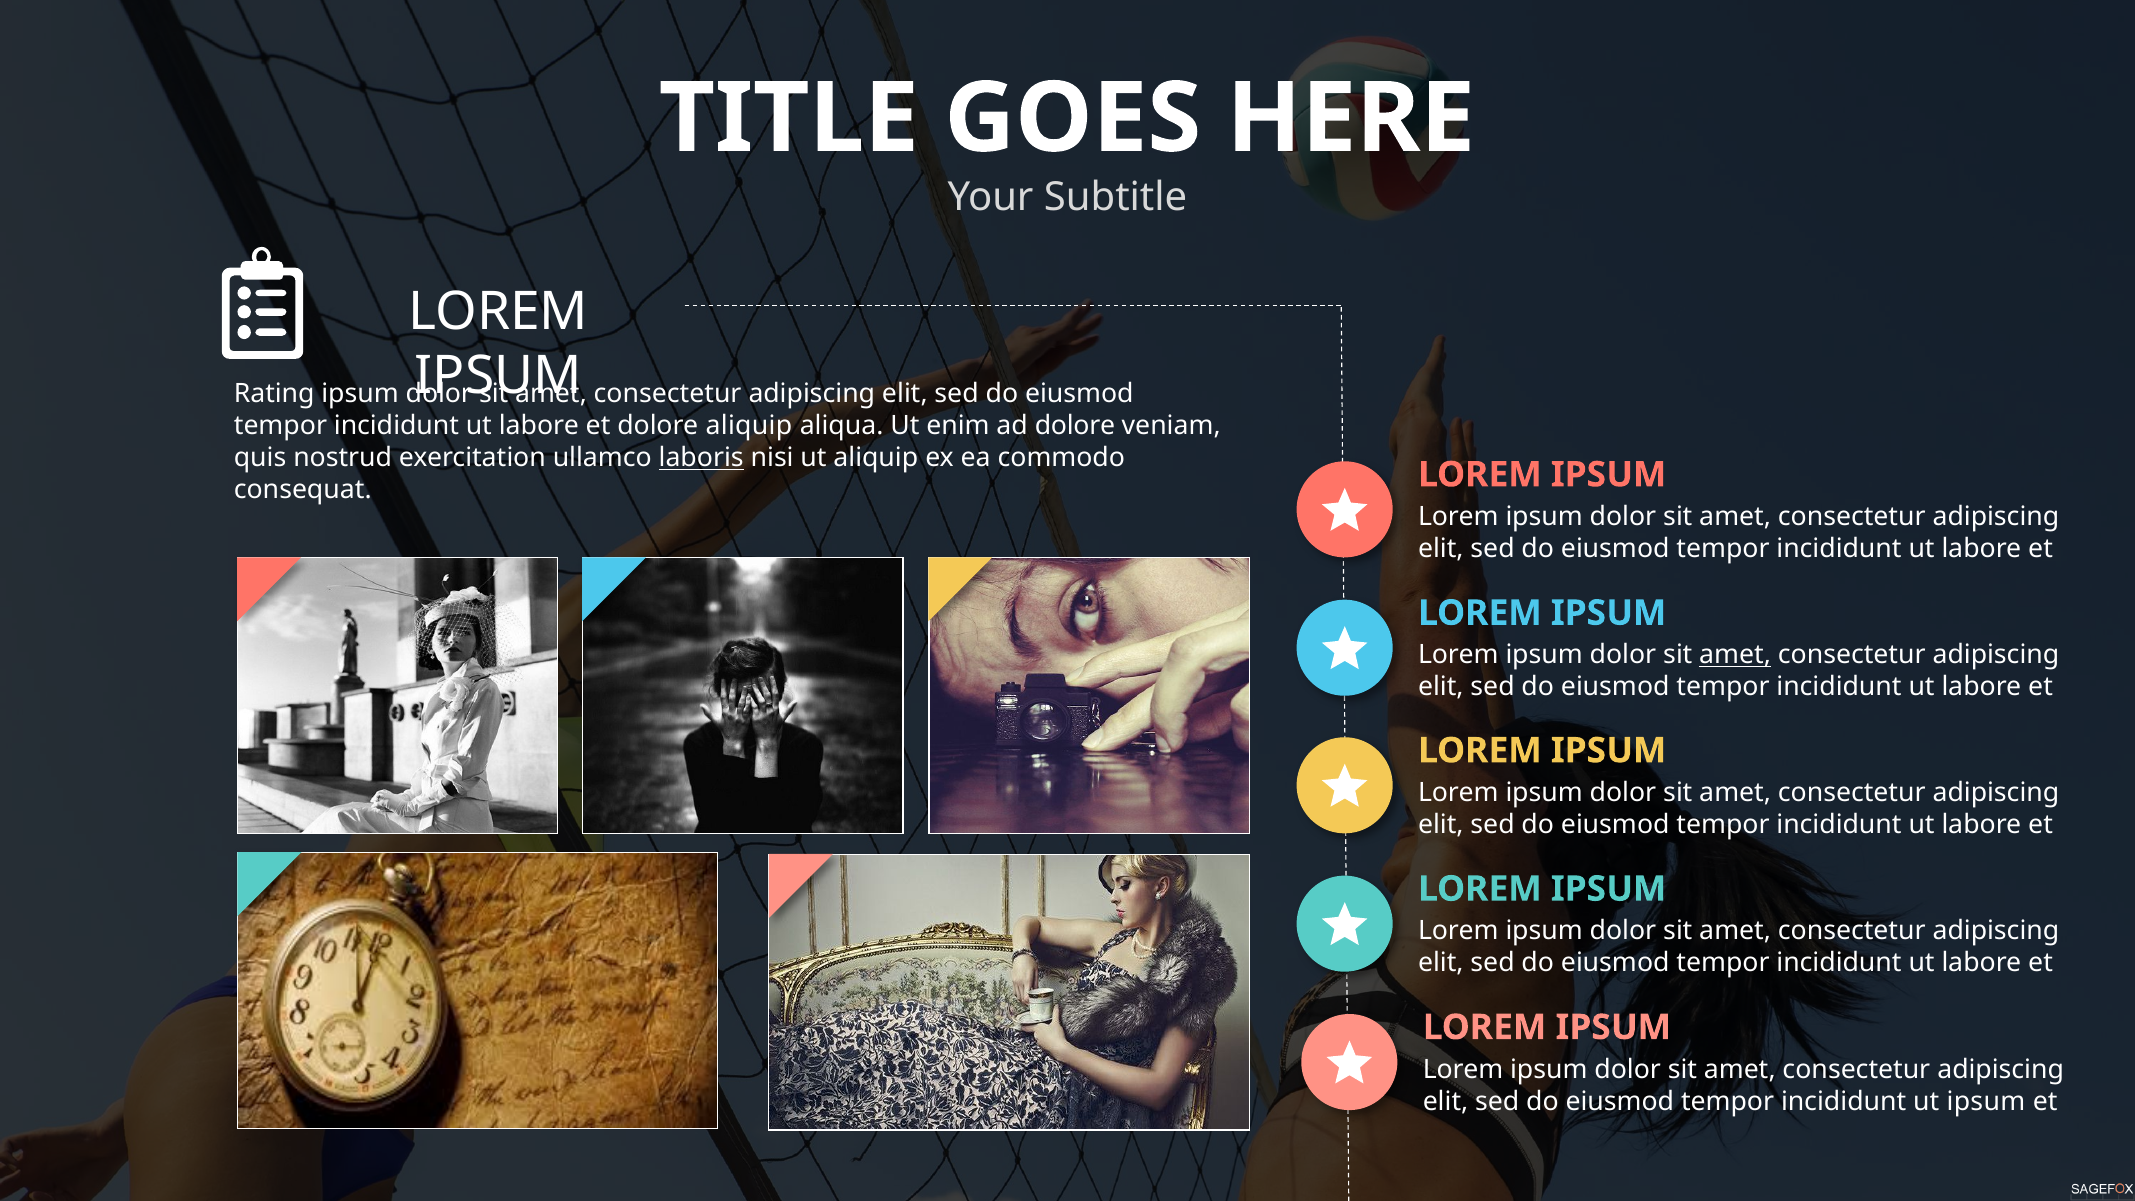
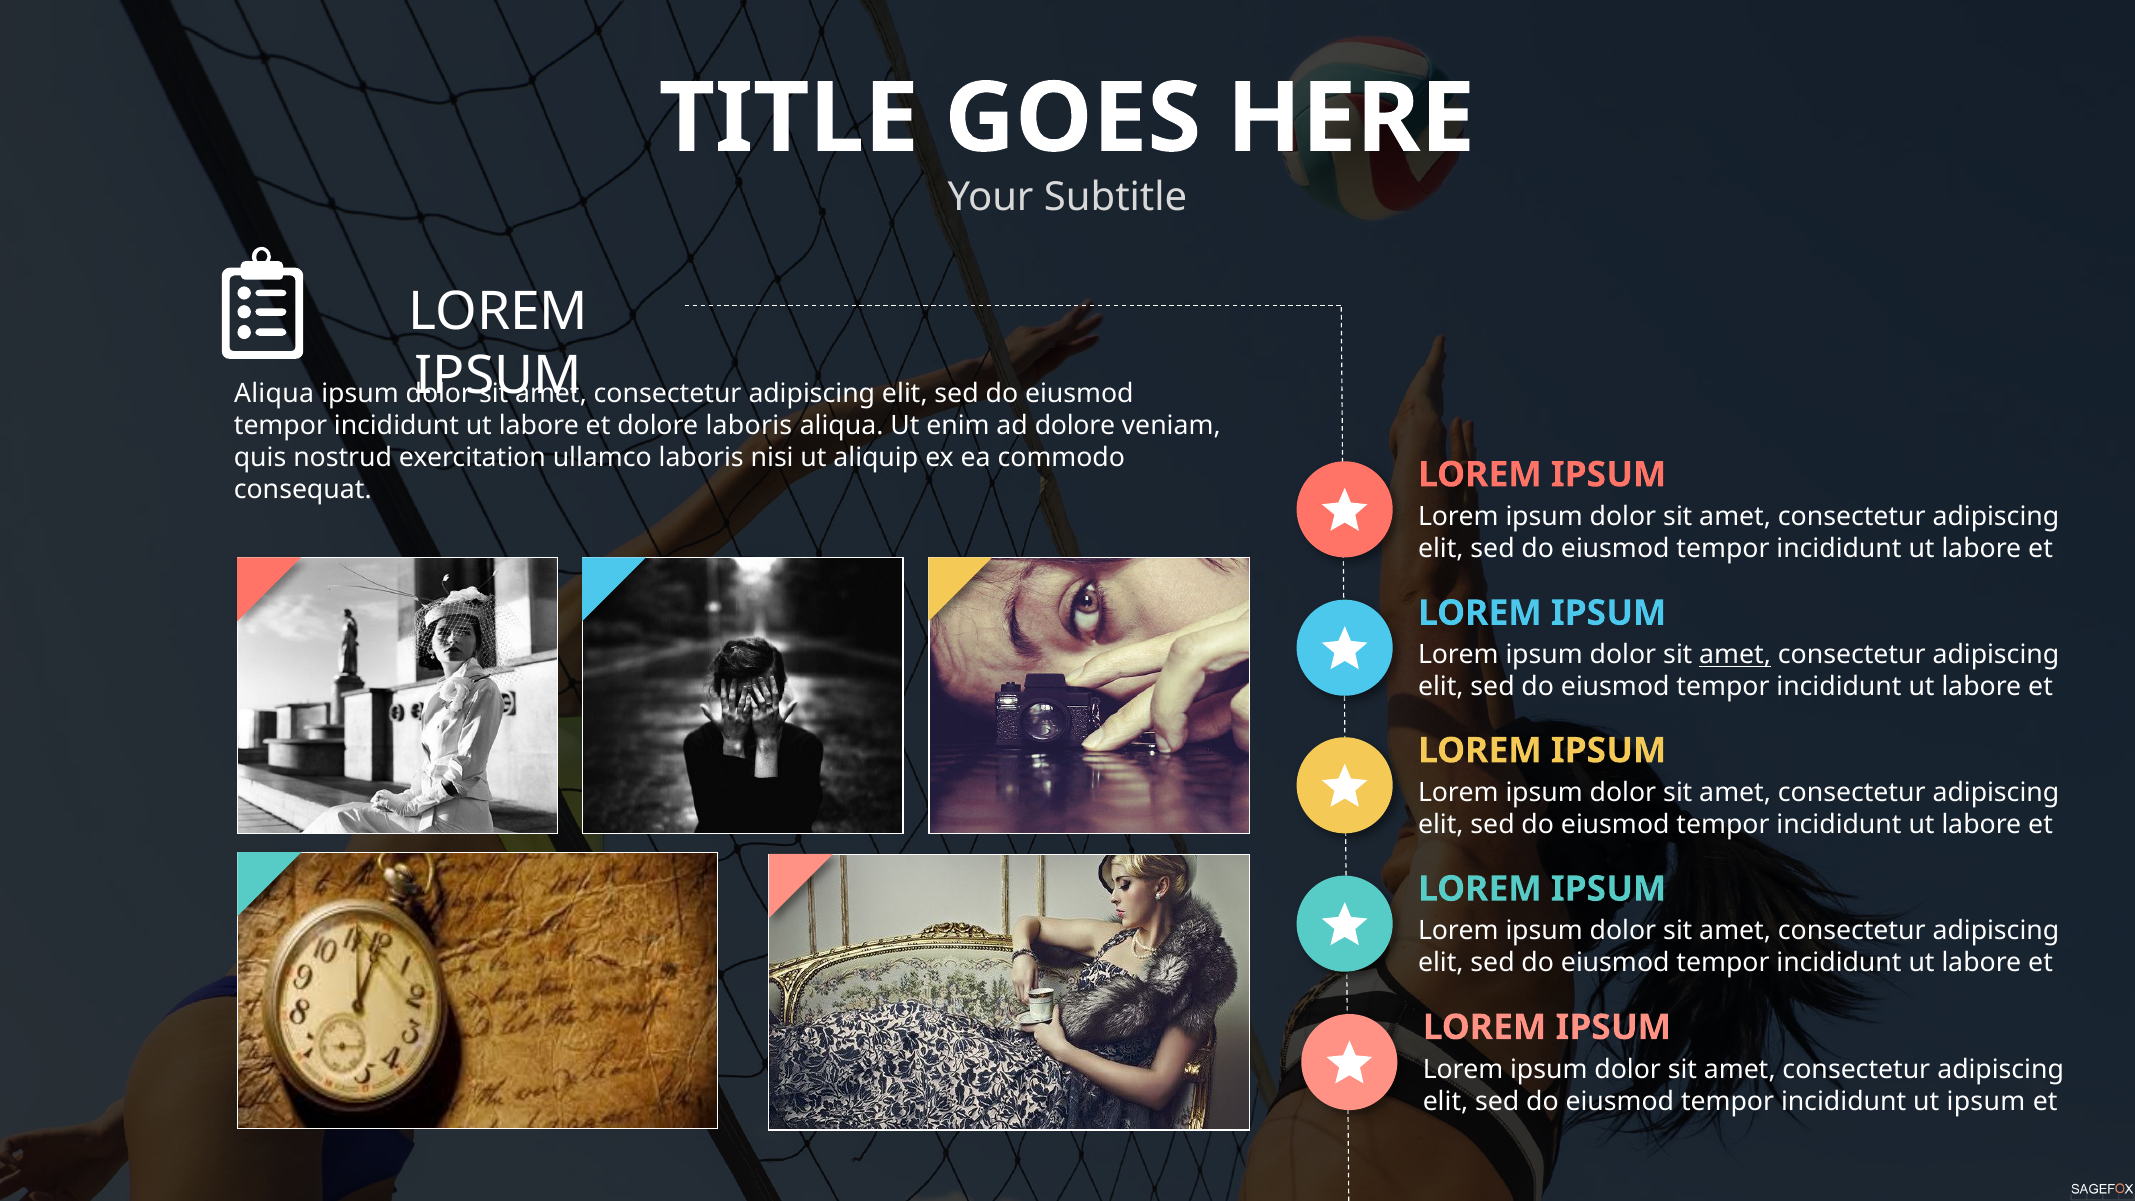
Rating at (274, 394): Rating -> Aliqua
dolore aliquip: aliquip -> laboris
laboris at (701, 458) underline: present -> none
